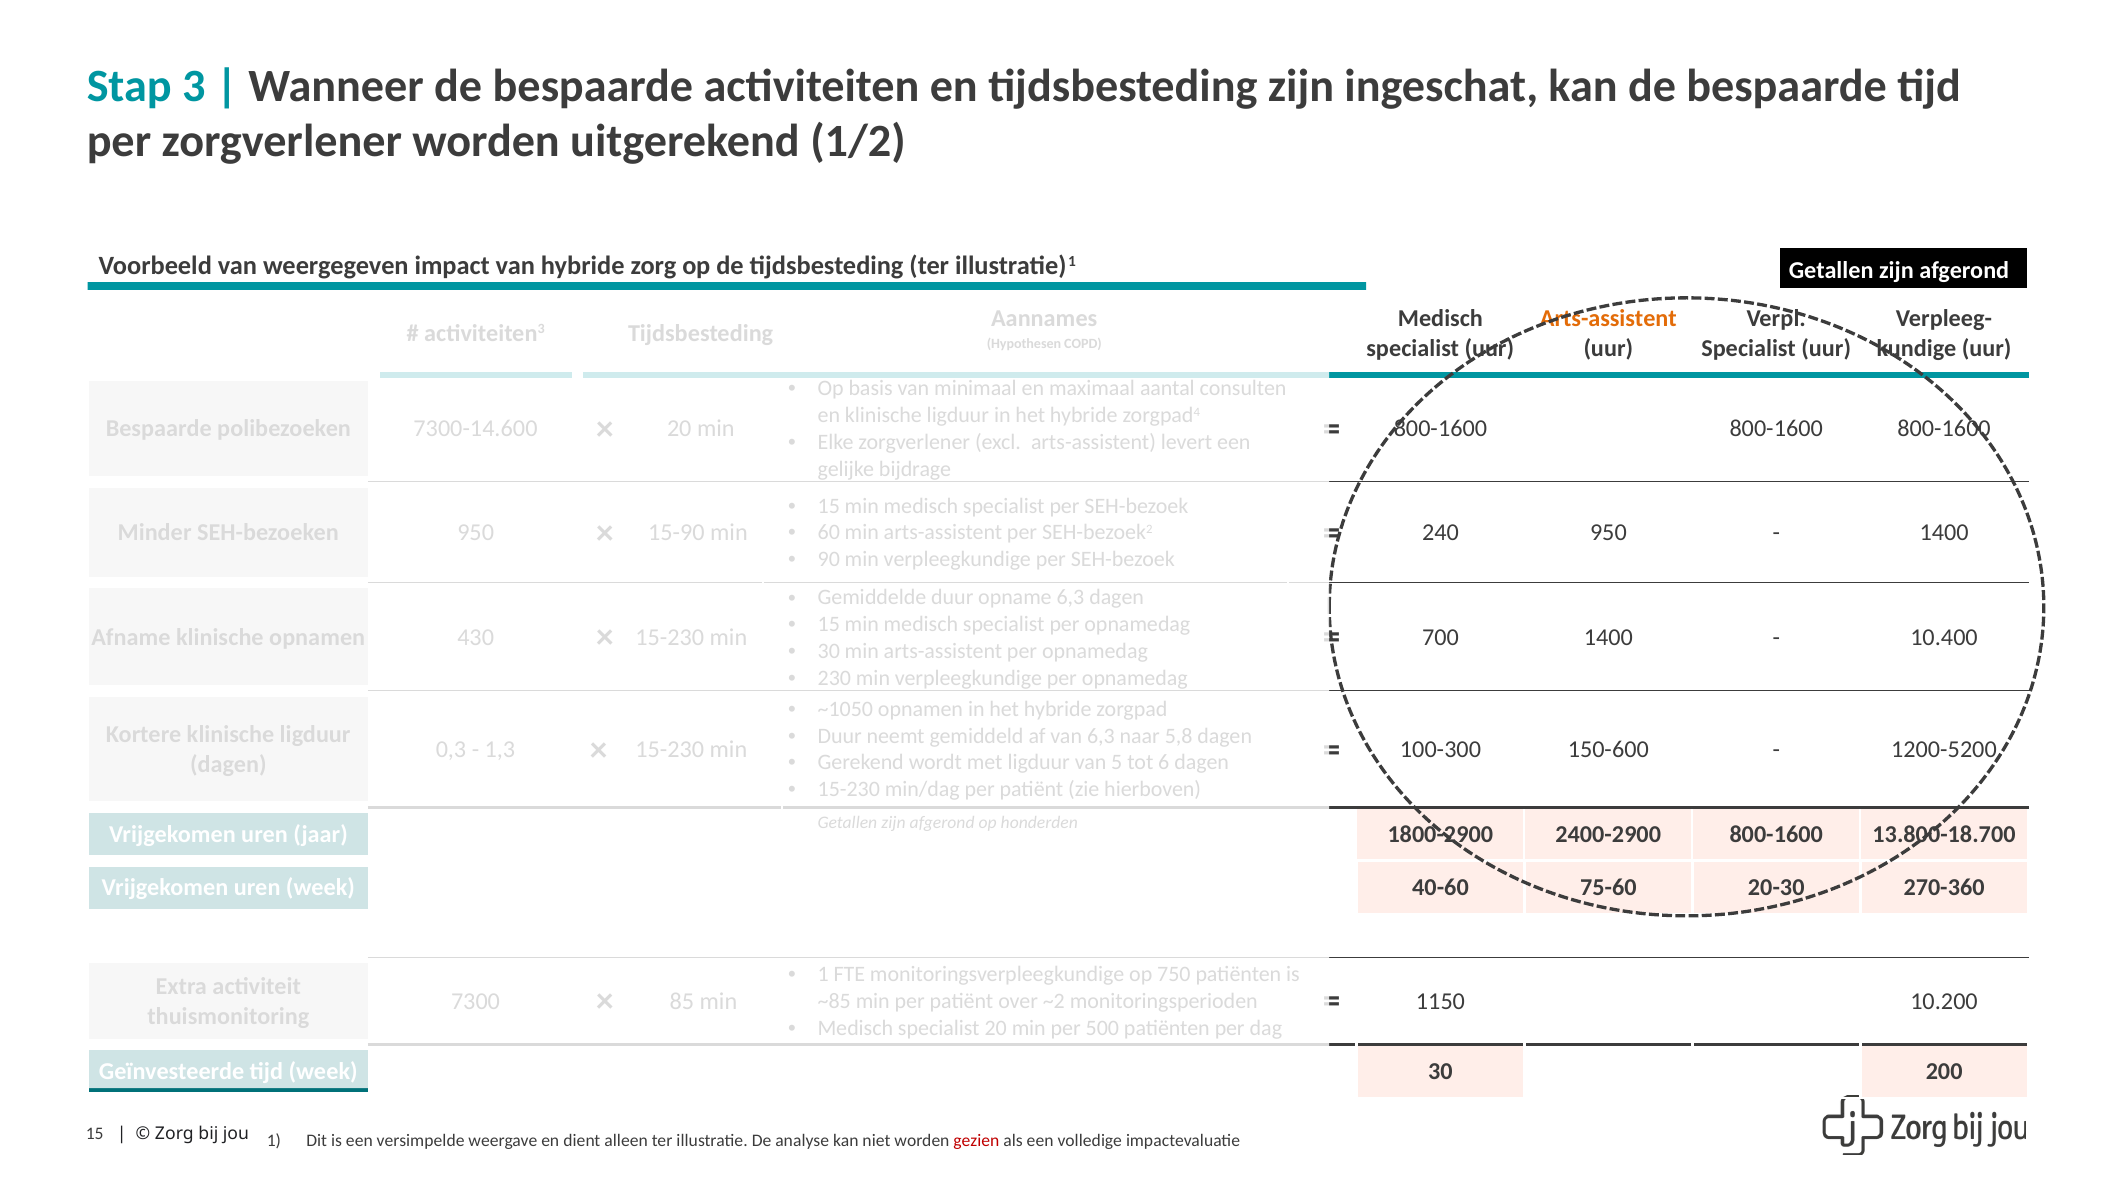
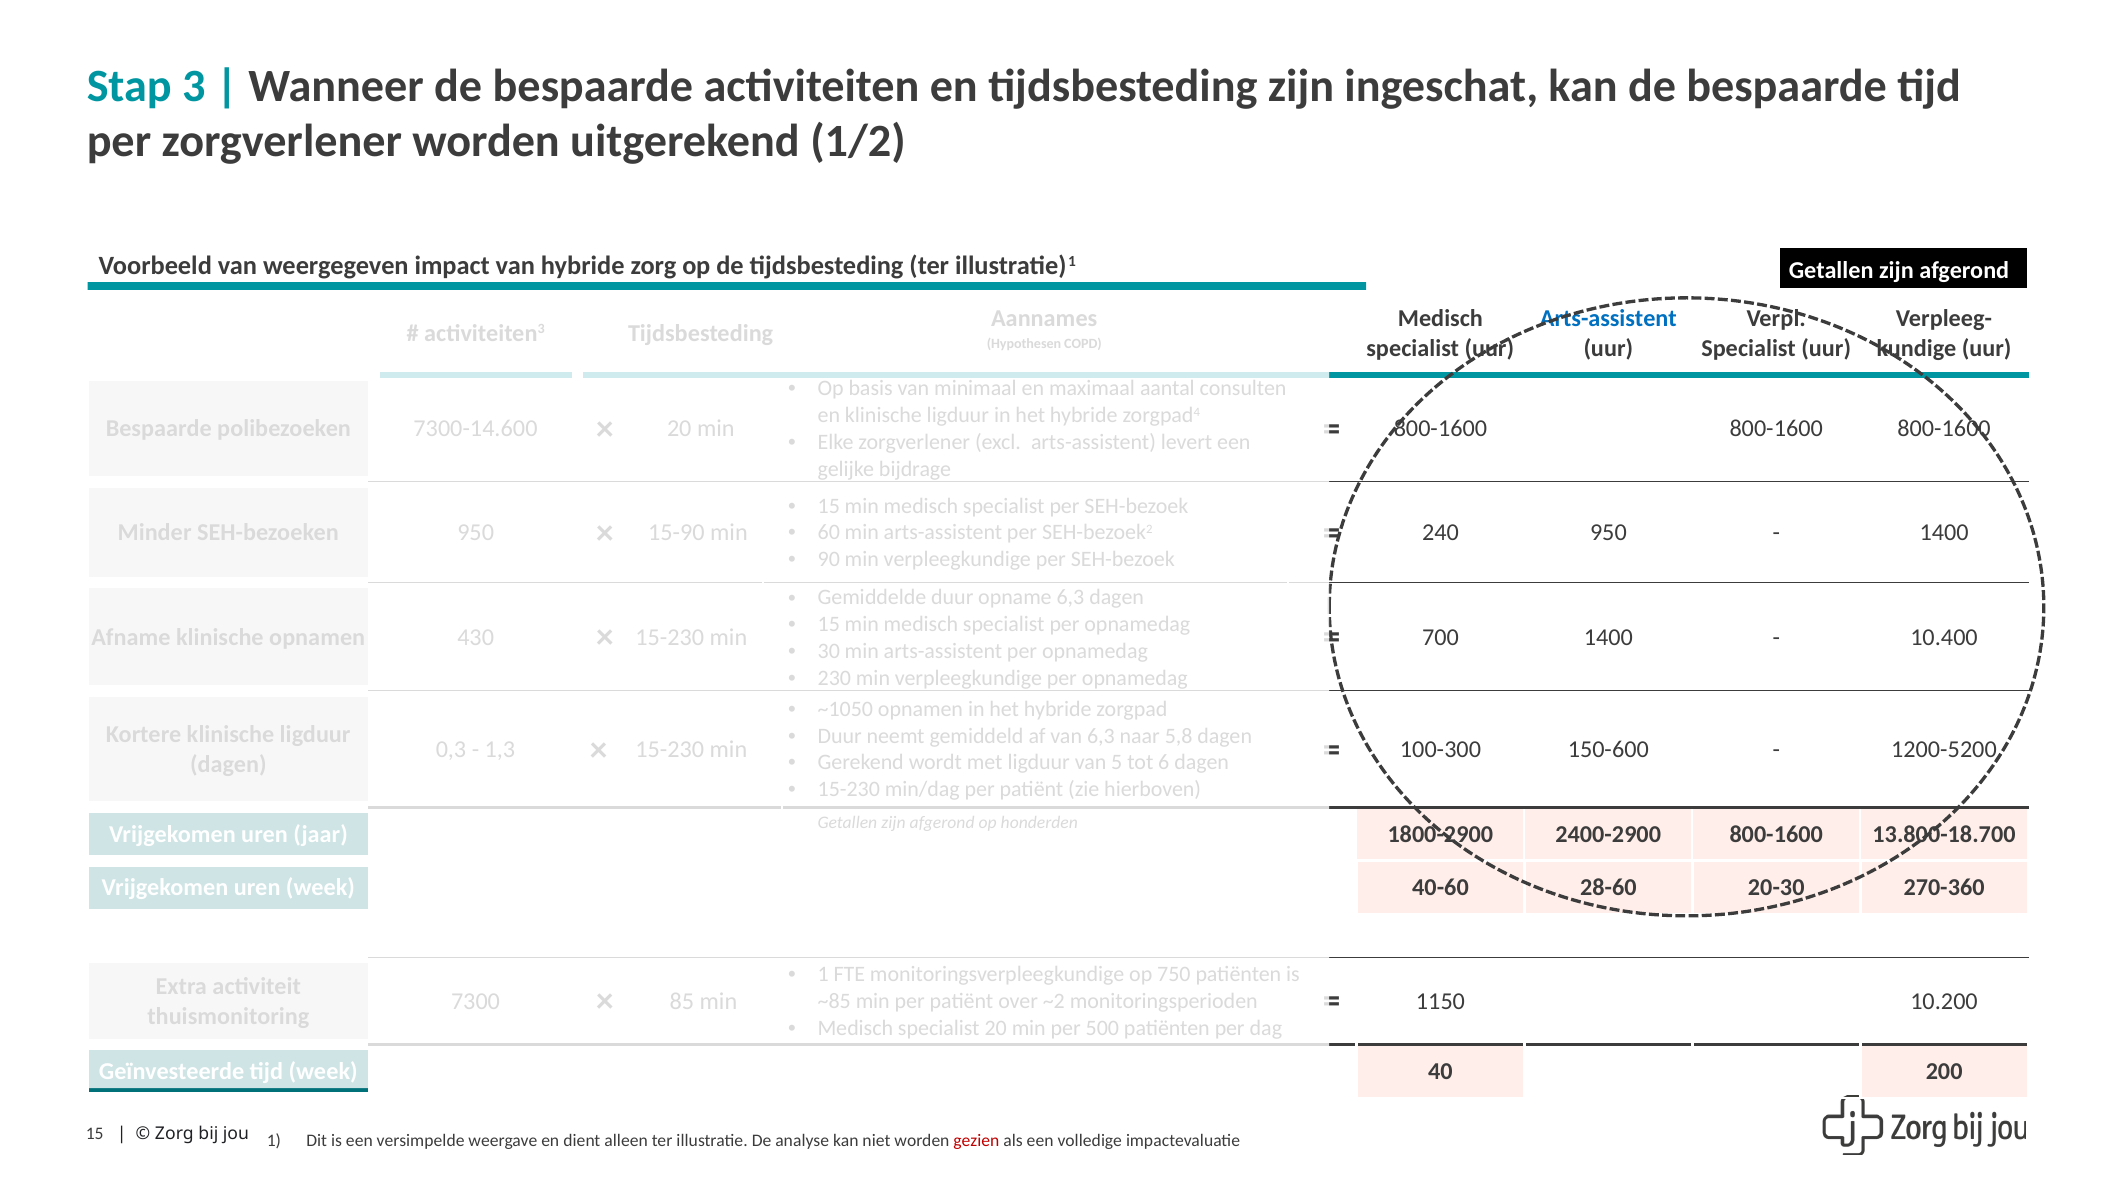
Arts-assistent at (1608, 318) colour: orange -> blue
75-60: 75-60 -> 28-60
30 at (1440, 1072): 30 -> 40
